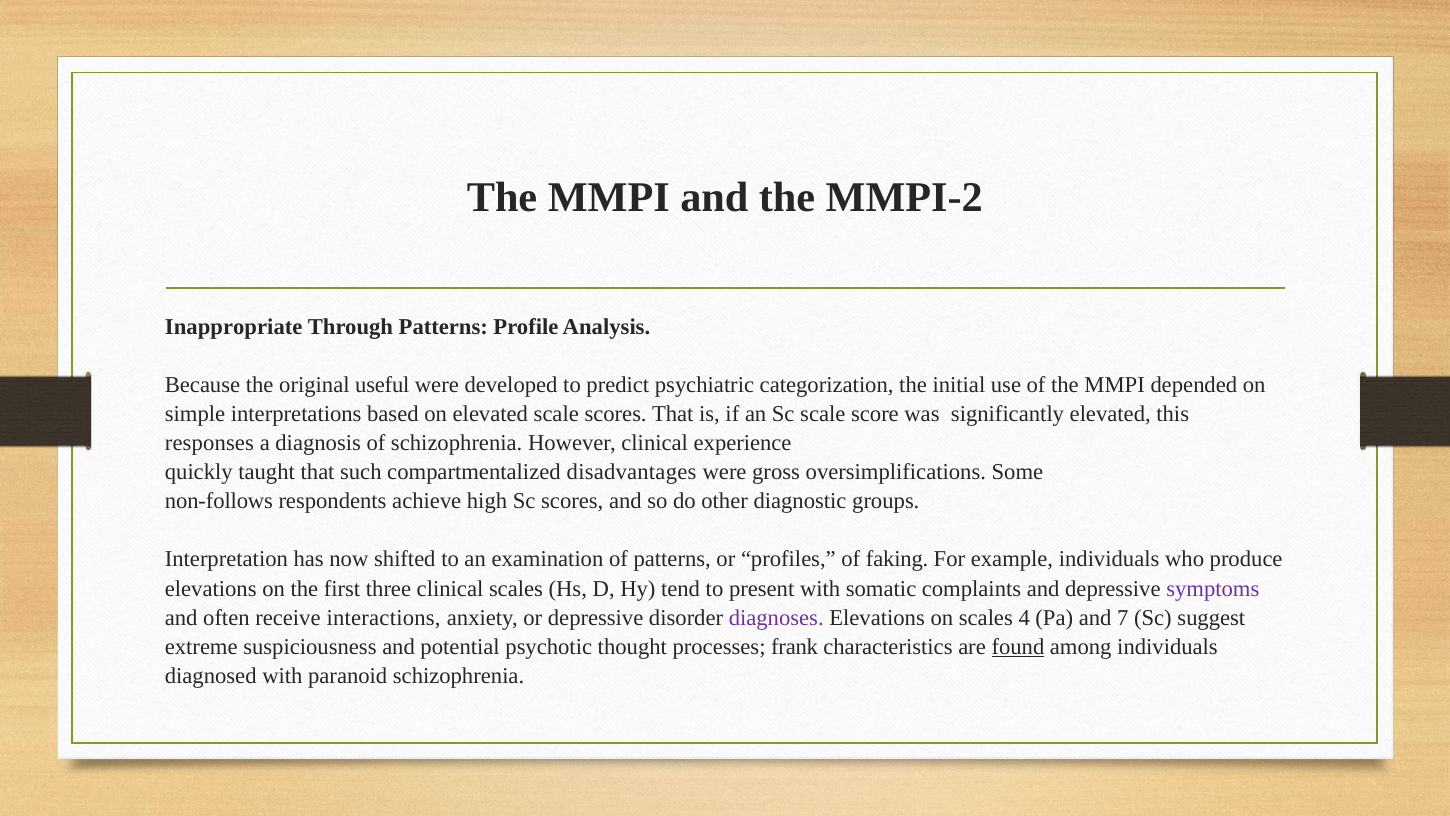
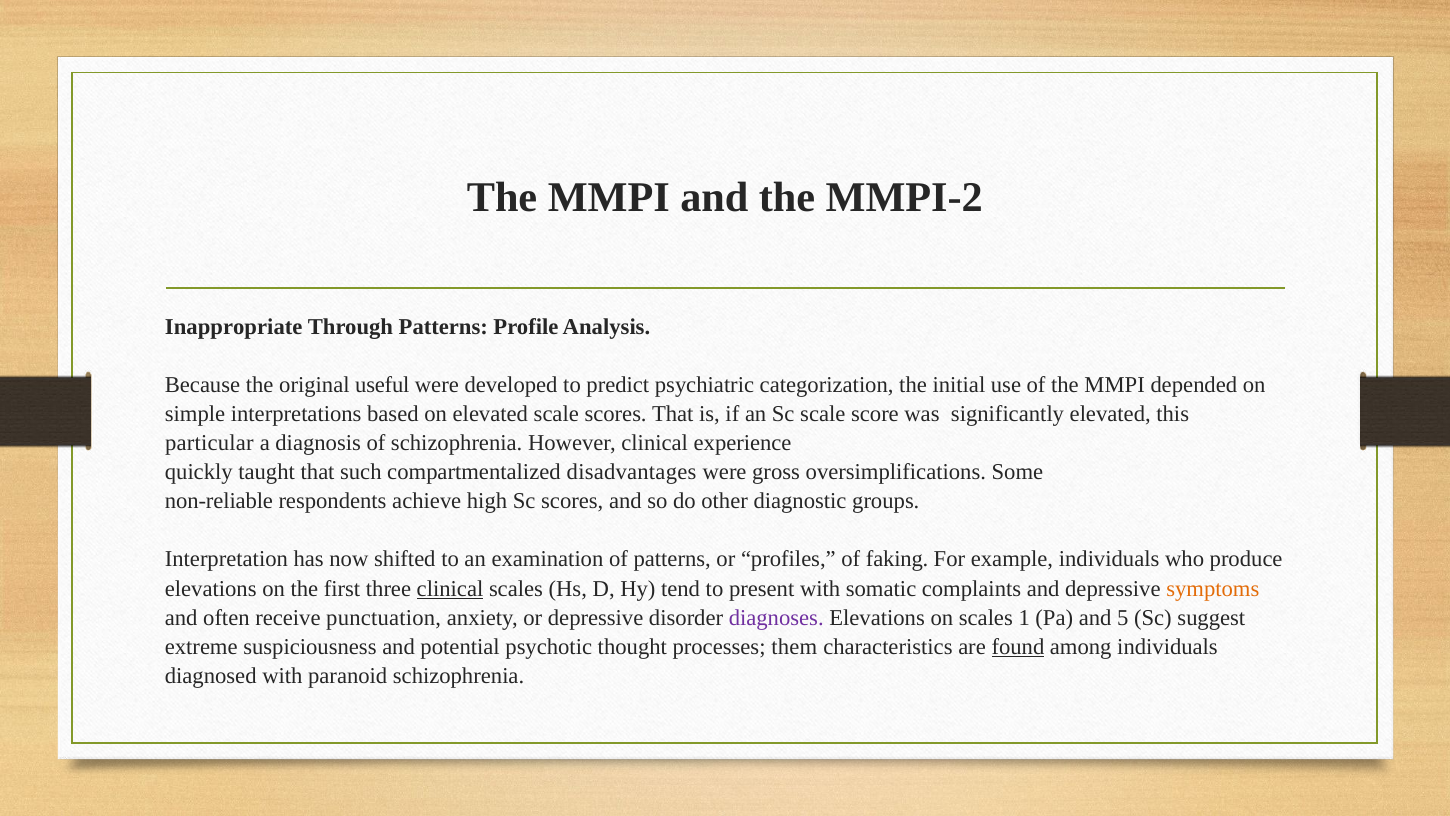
responses: responses -> particular
non-follows: non-follows -> non-reliable
clinical at (450, 588) underline: none -> present
symptoms colour: purple -> orange
interactions: interactions -> punctuation
4: 4 -> 1
7: 7 -> 5
frank: frank -> them
